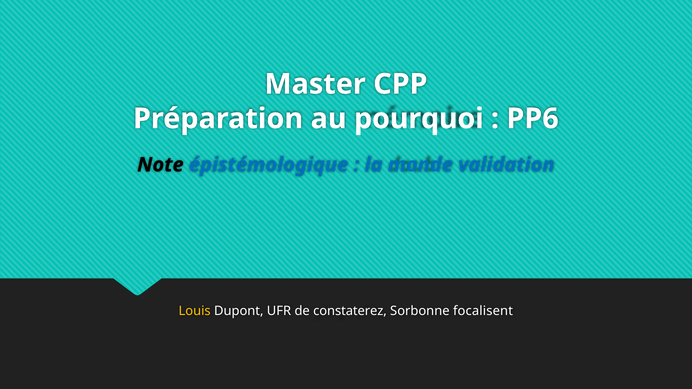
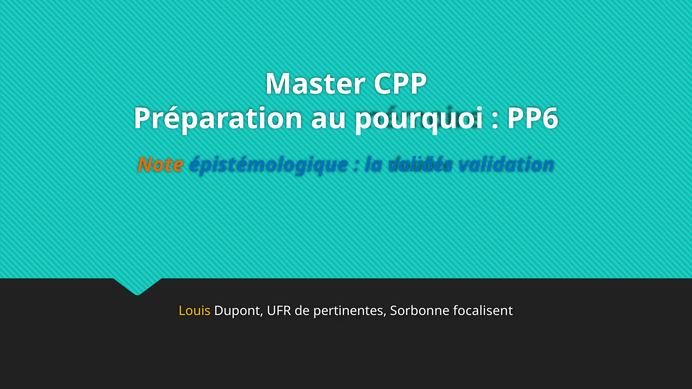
Note colour: black -> orange
monde: monde -> validés
constaterez: constaterez -> pertinentes
